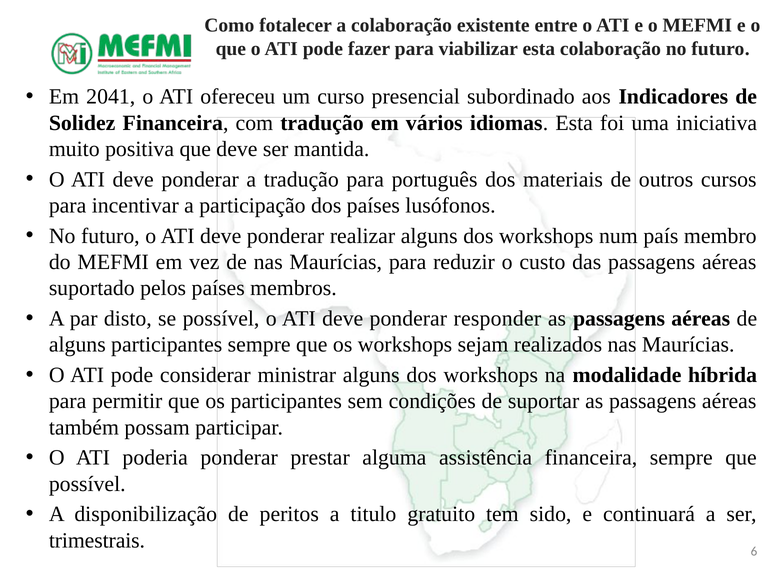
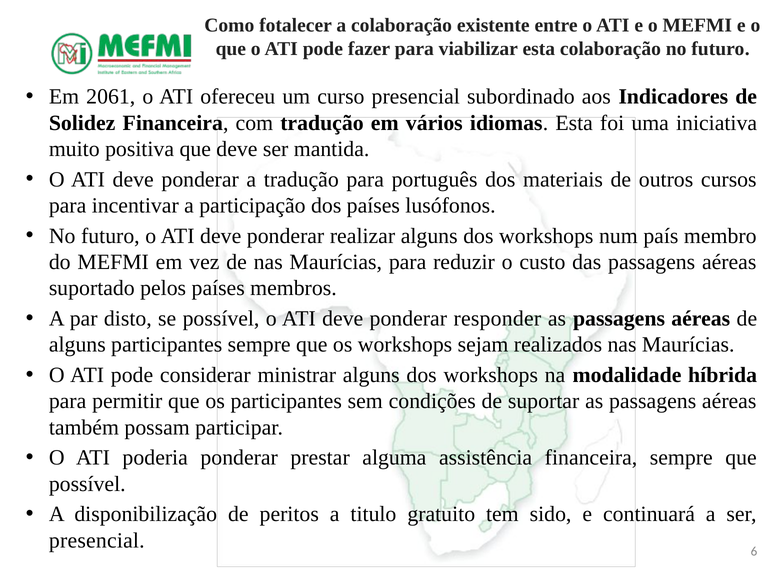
2041: 2041 -> 2061
trimestrais at (97, 541): trimestrais -> presencial
